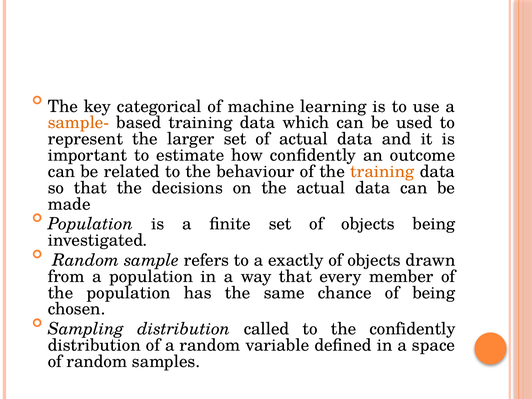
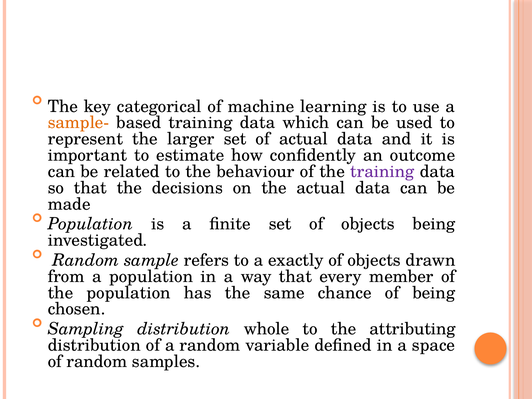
training at (382, 172) colour: orange -> purple
called: called -> whole
the confidently: confidently -> attributing
